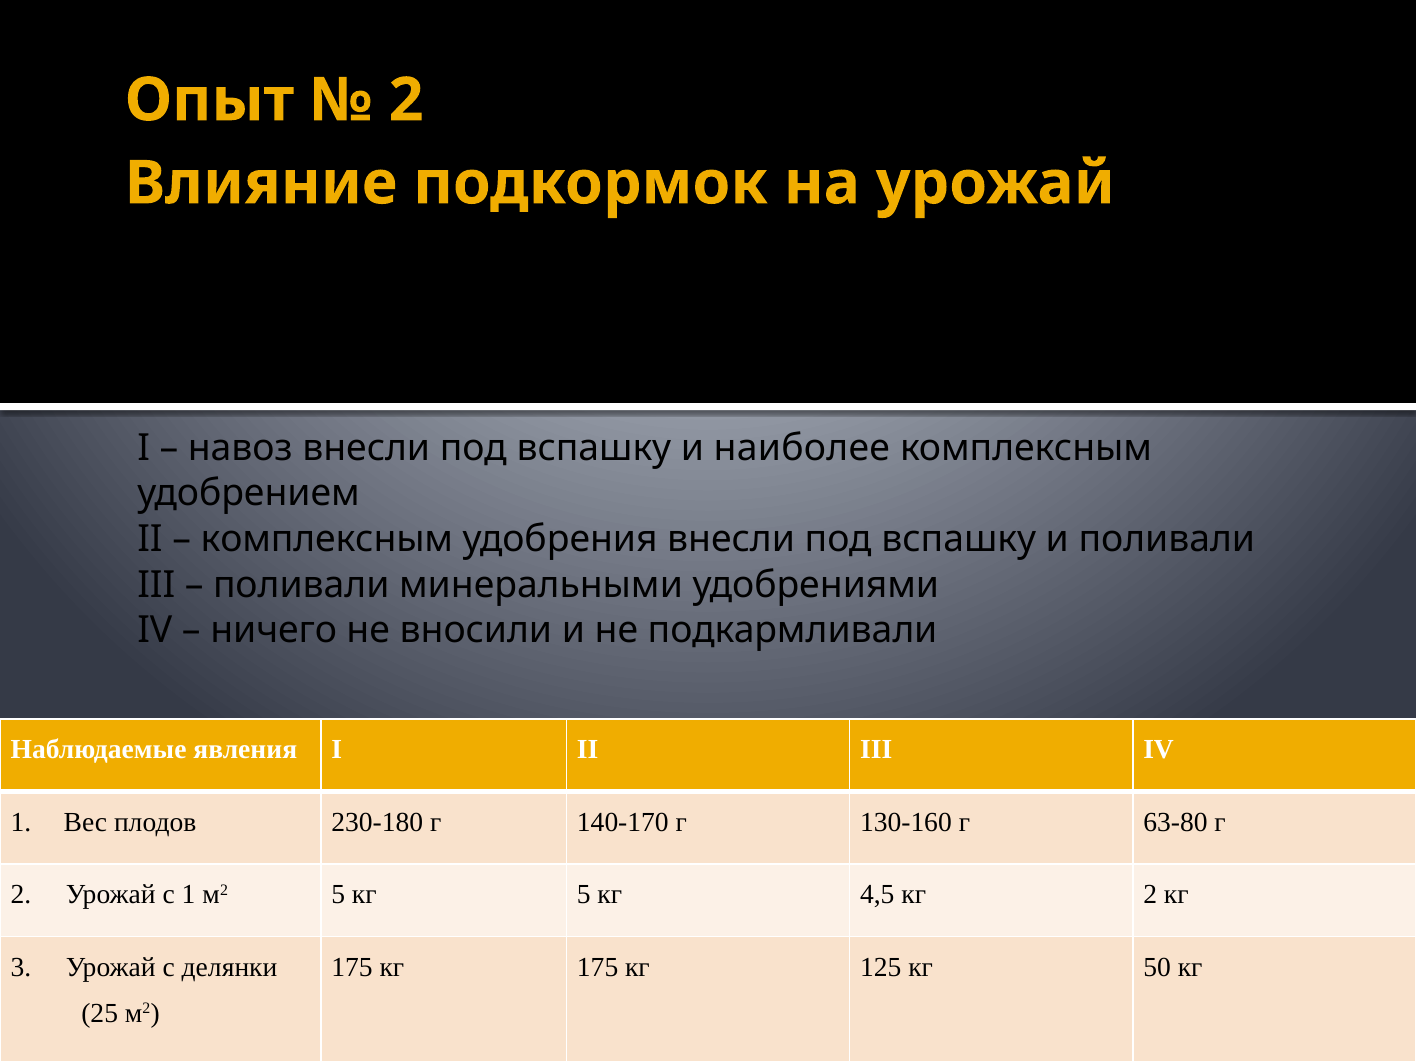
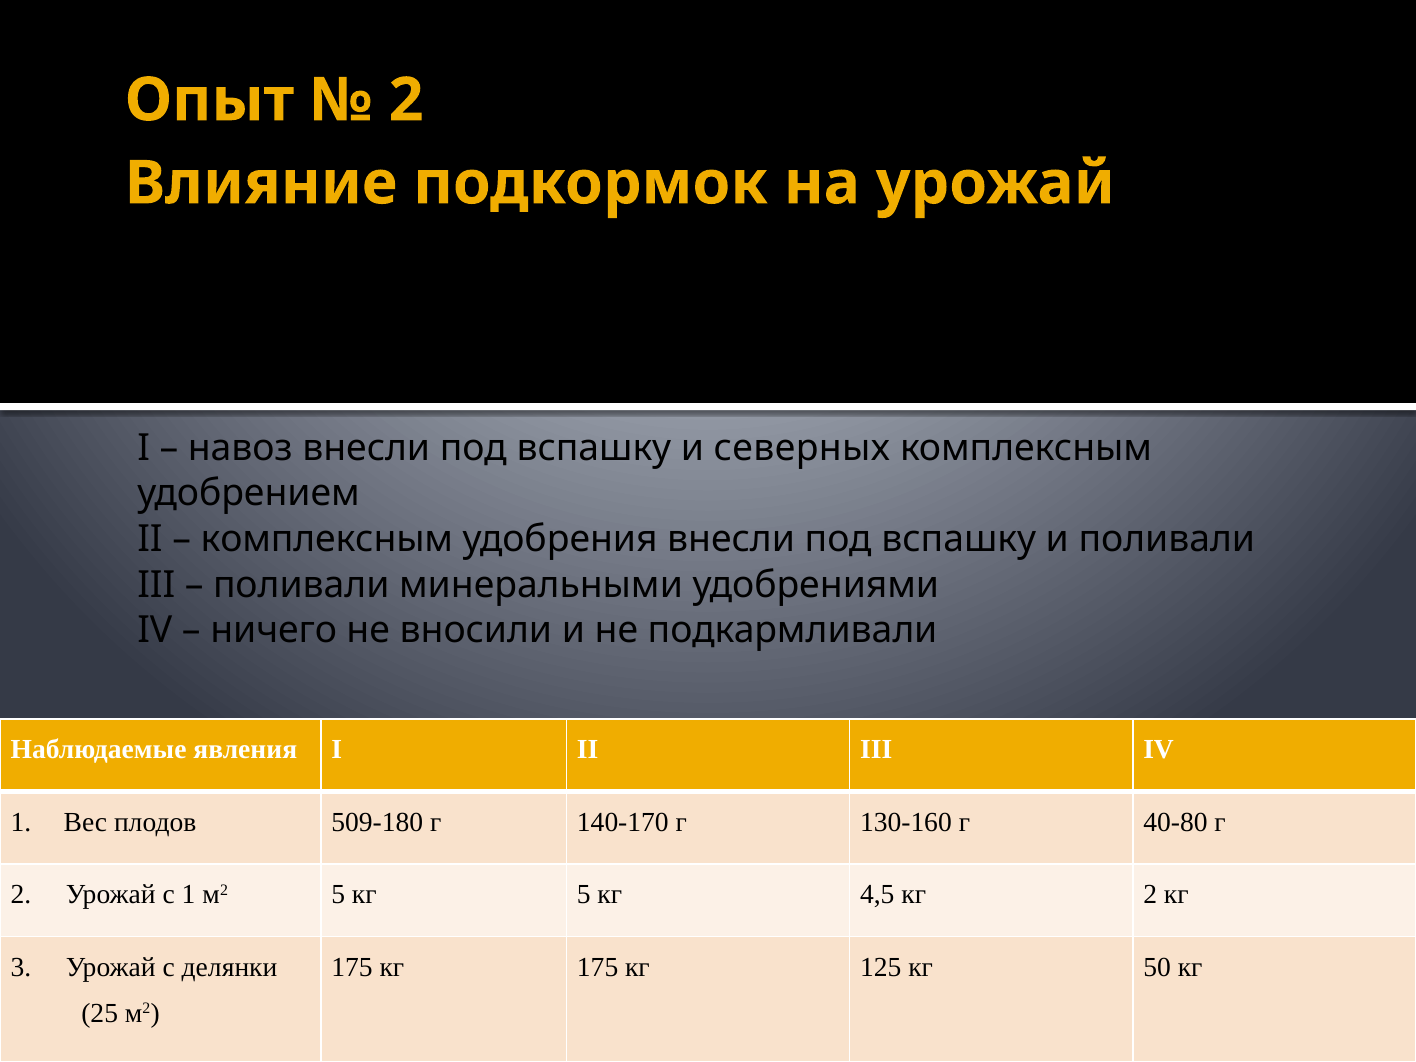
наиболее: наиболее -> северных
230-180: 230-180 -> 509-180
63-80: 63-80 -> 40-80
